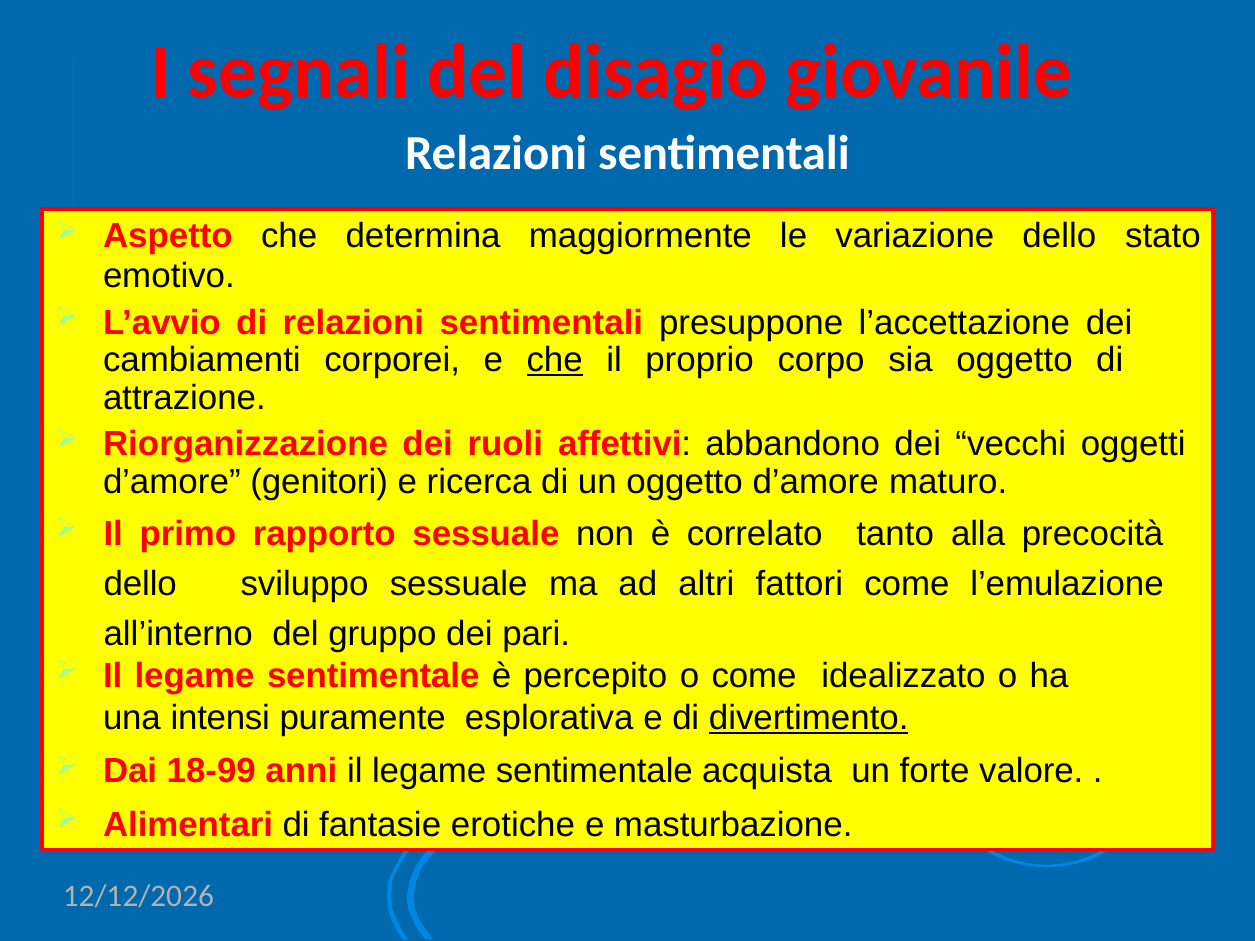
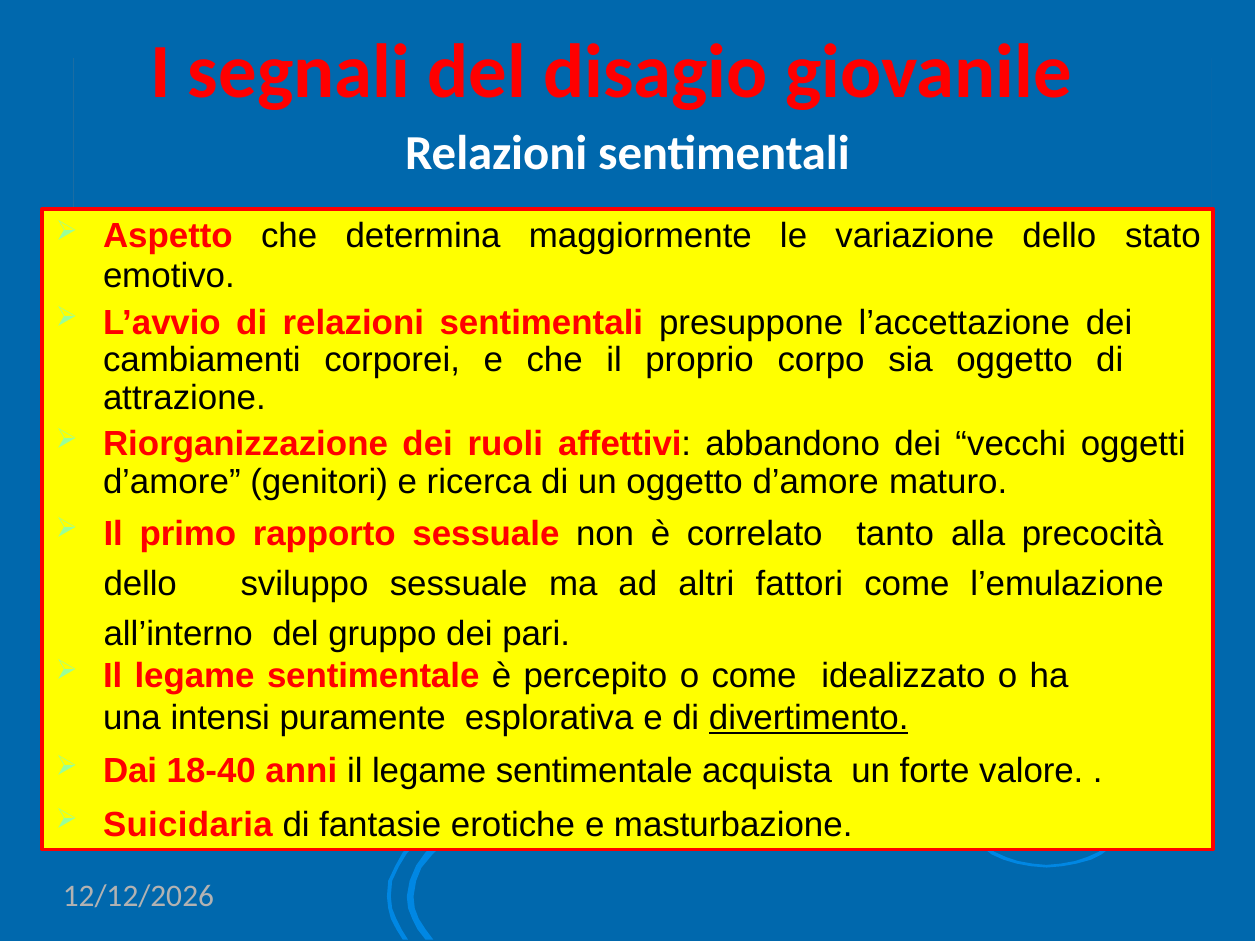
che at (555, 361) underline: present -> none
18-99: 18-99 -> 18-40
Alimentari: Alimentari -> Suicidaria
